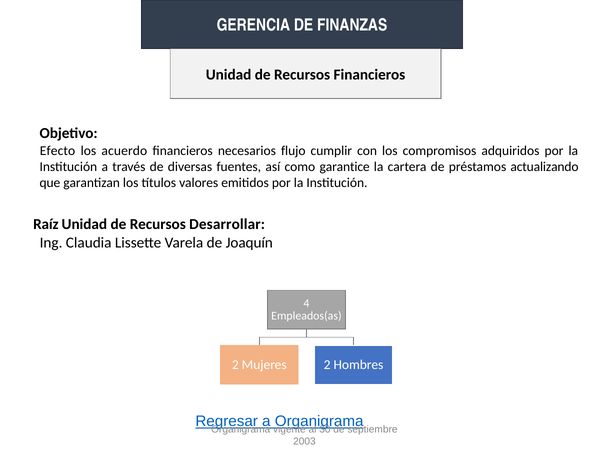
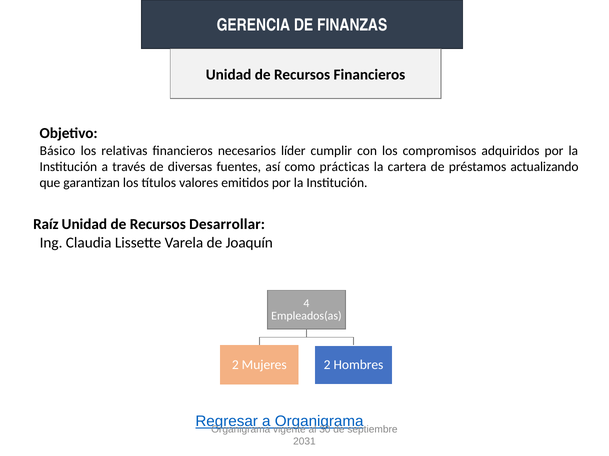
Efecto: Efecto -> Básico
acuerdo: acuerdo -> relativas
flujo: flujo -> líder
garantice: garantice -> prácticas
2003: 2003 -> 2031
